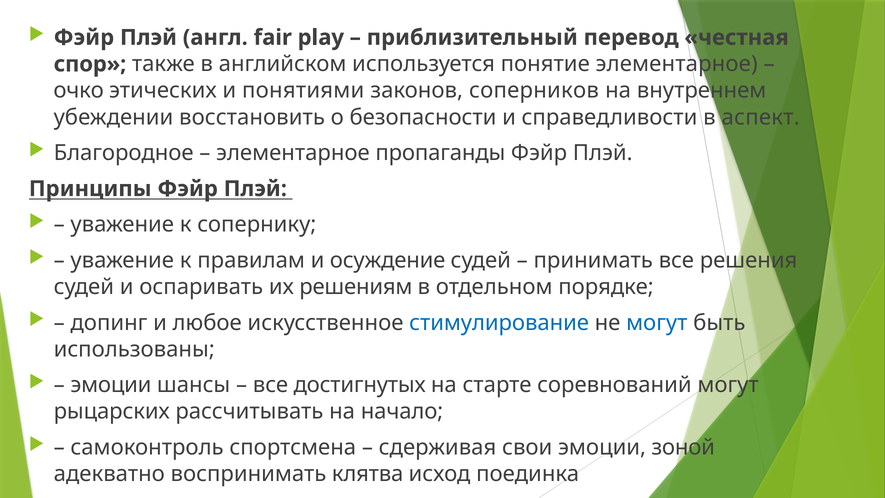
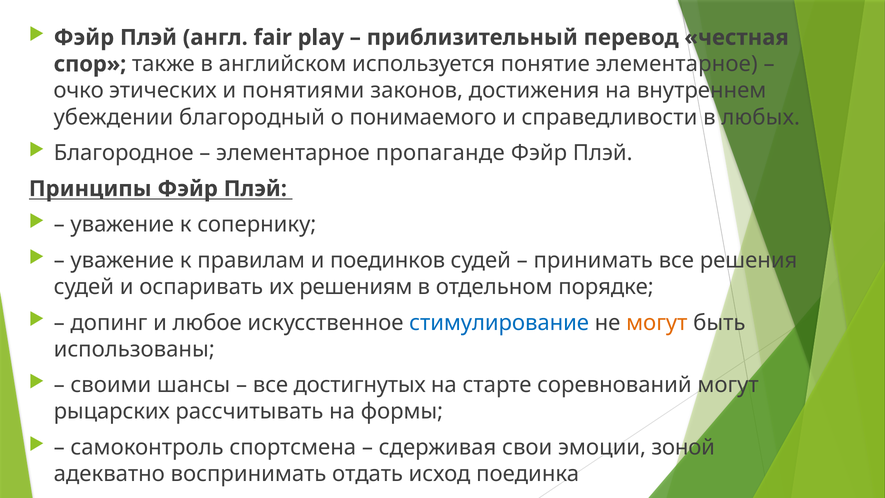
соперников: соперников -> достижения
восстановить: восстановить -> благородный
безопасности: безопасности -> понимаемого
аспект: аспект -> любых
пропаганды: пропаганды -> пропаганде
осуждение: осуждение -> поединков
могут at (657, 323) colour: blue -> orange
эмоции at (111, 385): эмоции -> своими
начало: начало -> формы
клятва: клятва -> отдать
